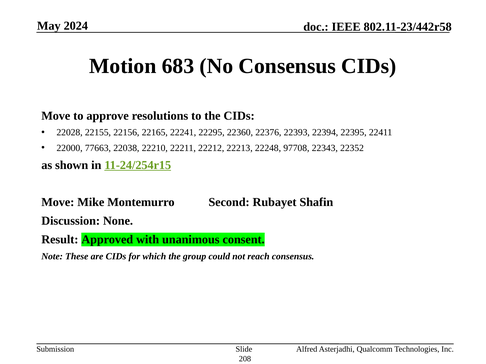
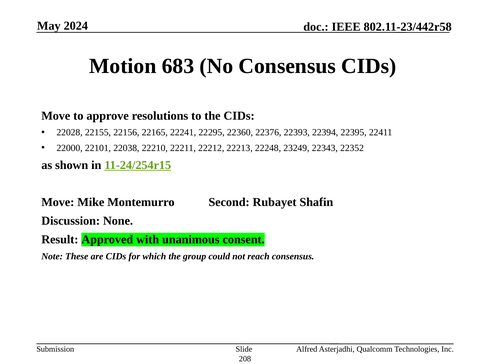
77663: 77663 -> 22101
97708: 97708 -> 23249
